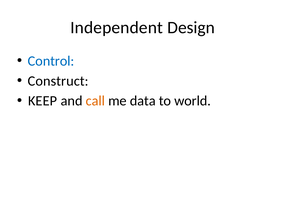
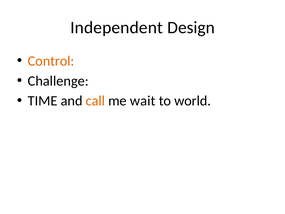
Control colour: blue -> orange
Construct: Construct -> Challenge
KEEP: KEEP -> TIME
data: data -> wait
